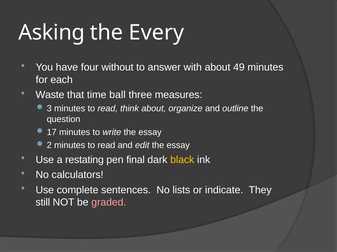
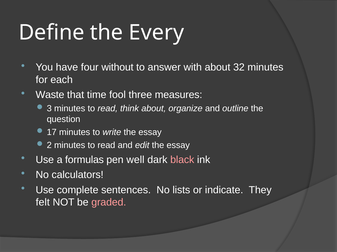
Asking: Asking -> Define
49: 49 -> 32
ball: ball -> fool
restating: restating -> formulas
final: final -> well
black colour: yellow -> pink
still: still -> felt
